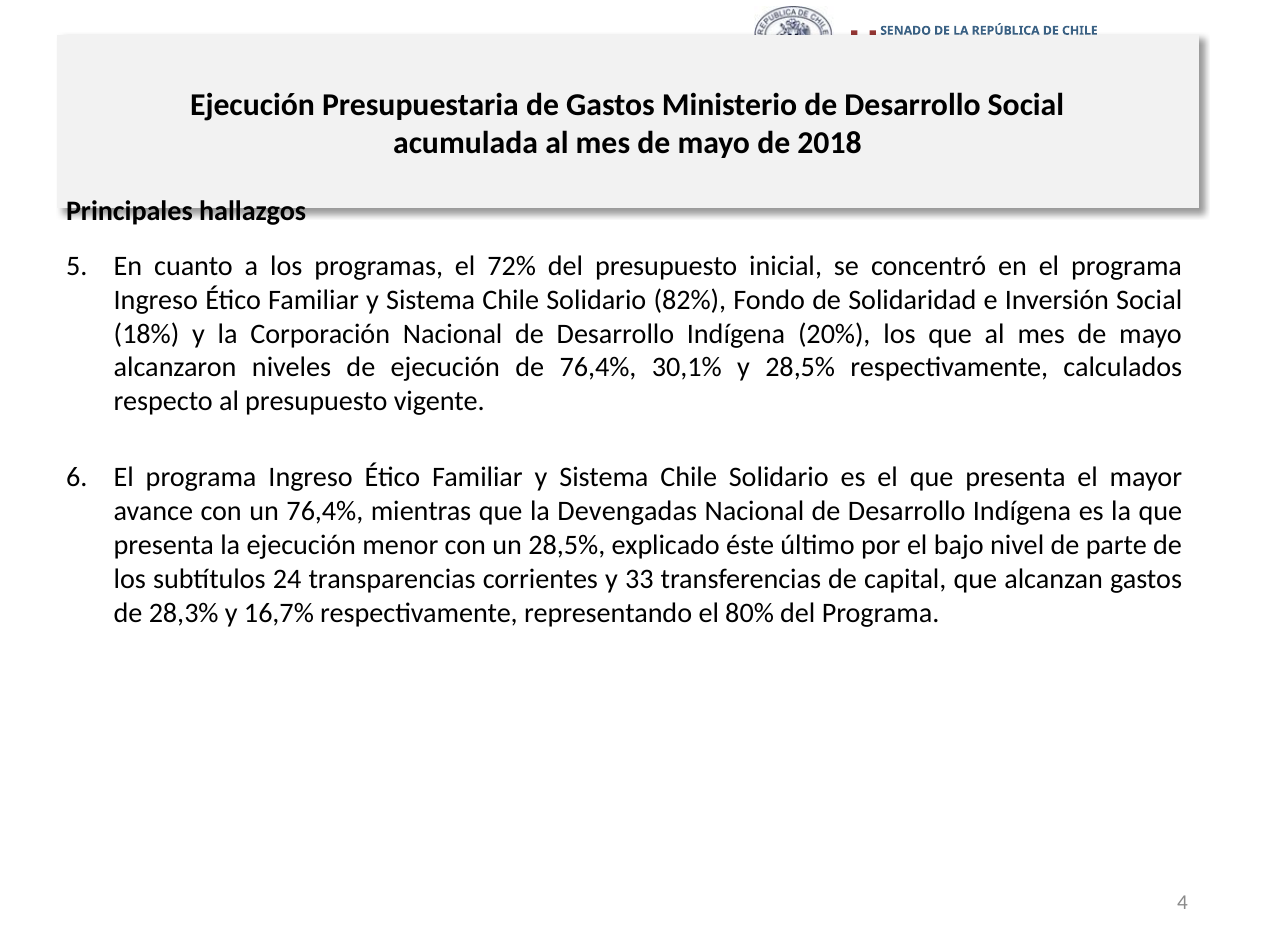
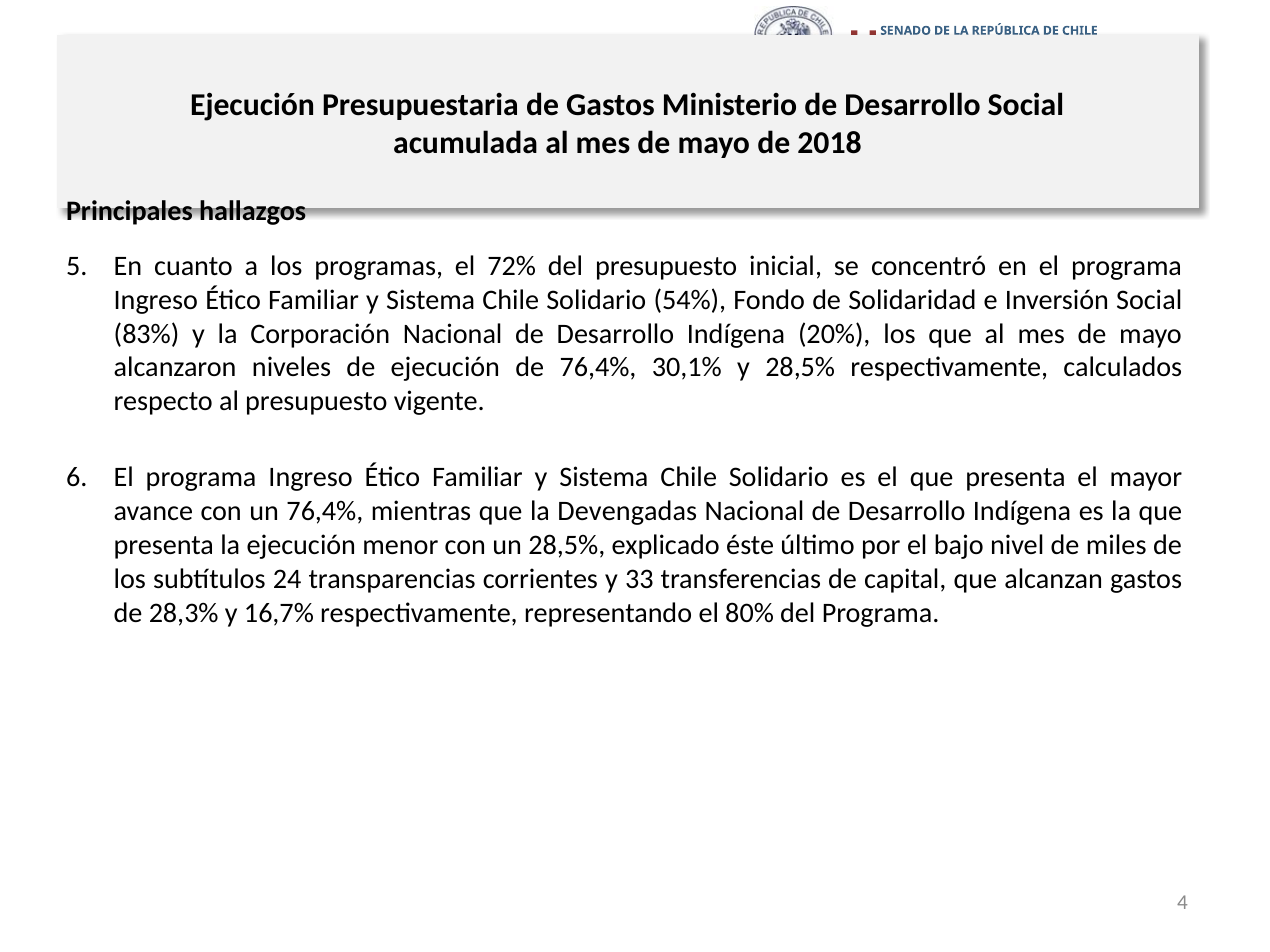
82%: 82% -> 54%
18%: 18% -> 83%
parte: parte -> miles
